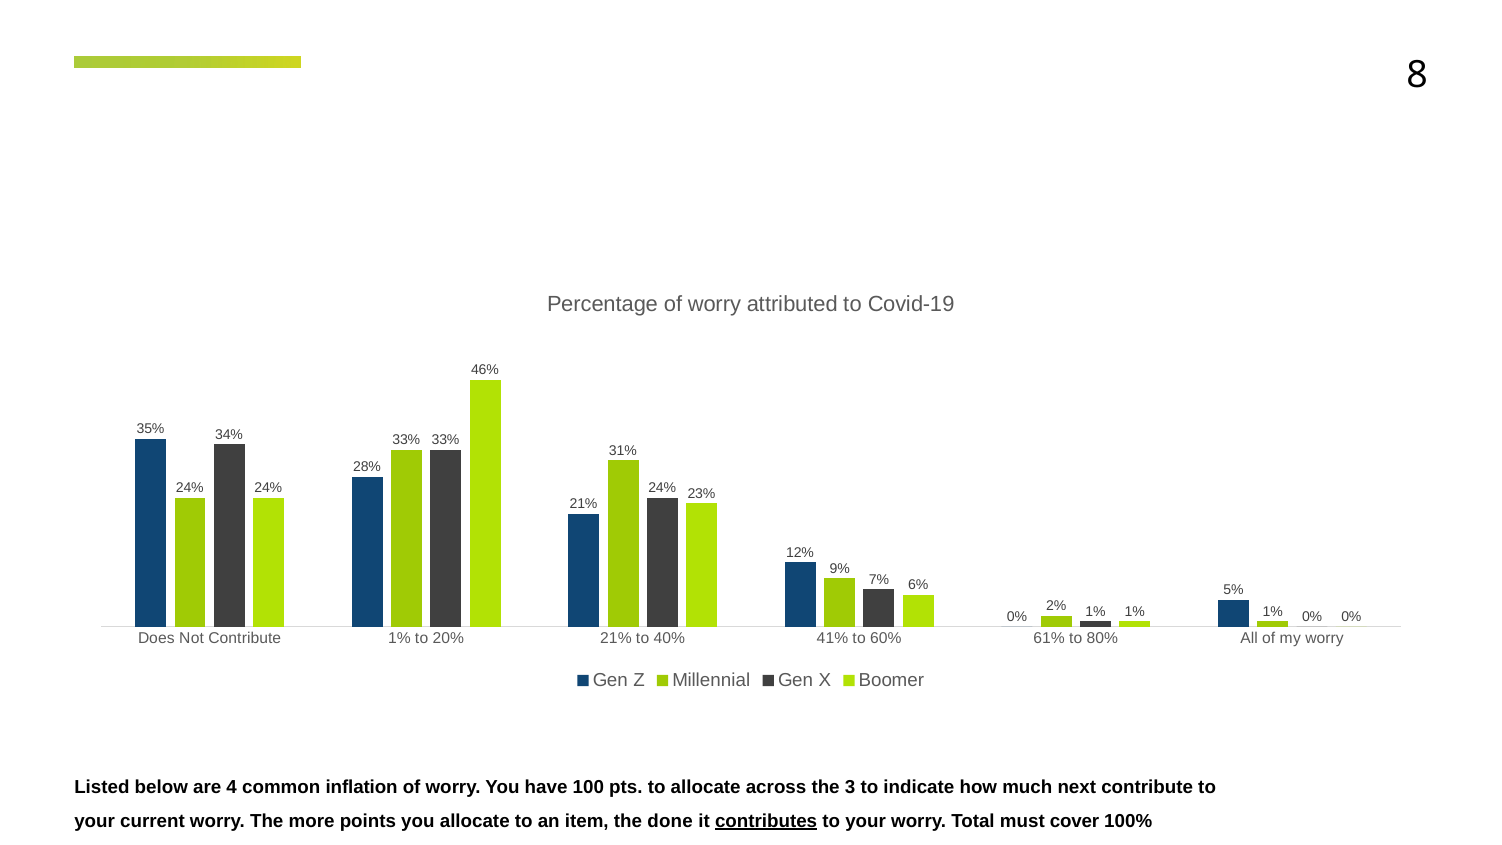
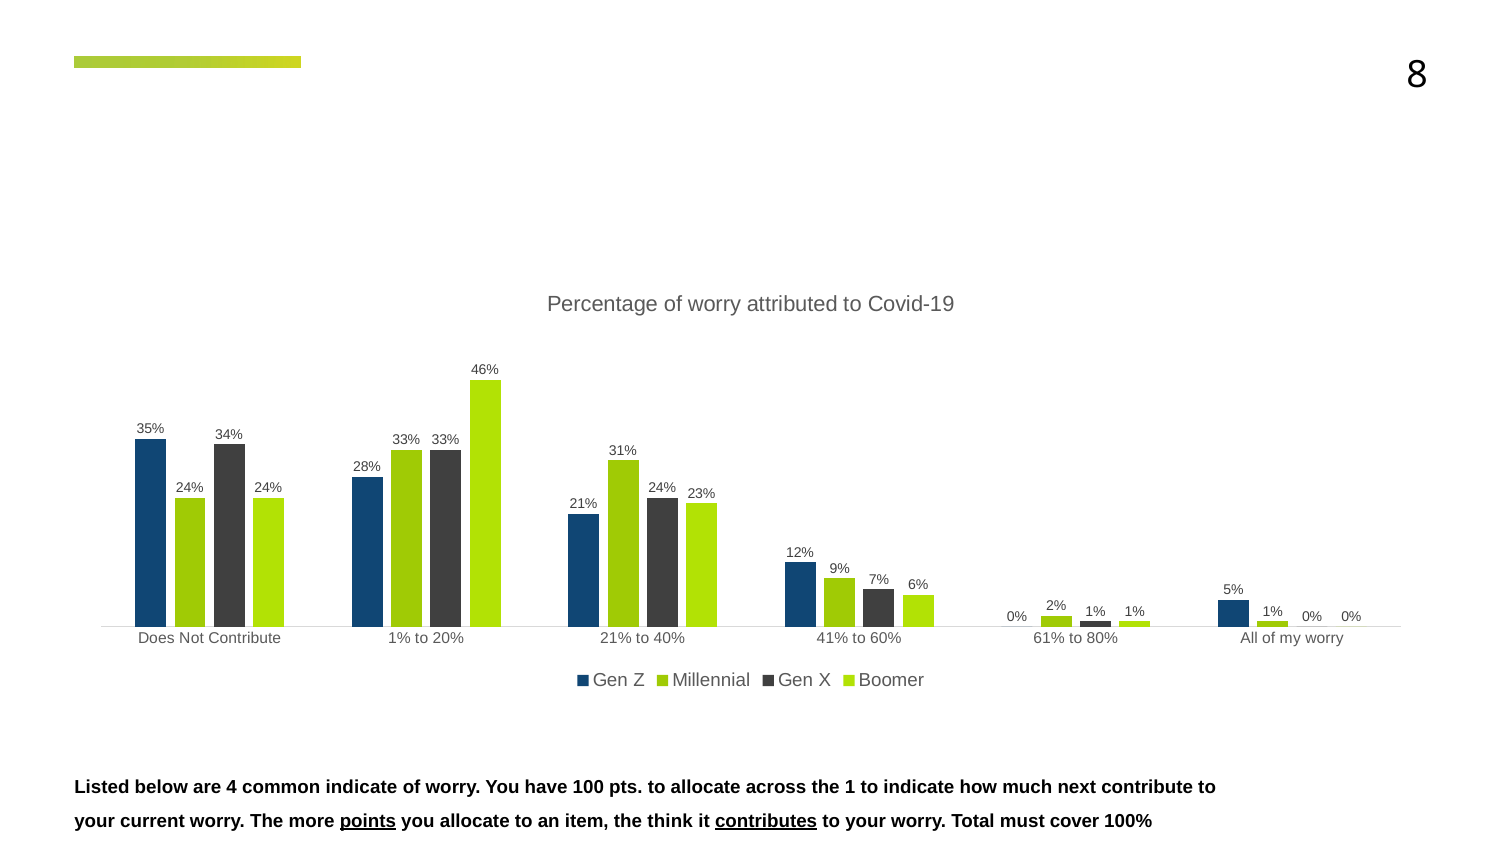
common inflation: inflation -> indicate
3: 3 -> 1
points underline: none -> present
done: done -> think
